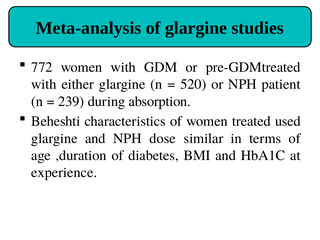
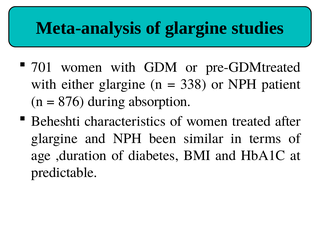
772: 772 -> 701
520: 520 -> 338
239: 239 -> 876
used: used -> after
dose: dose -> been
experience: experience -> predictable
